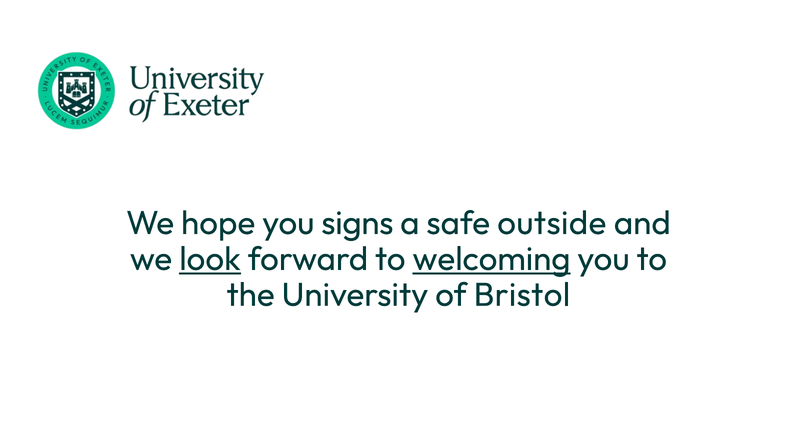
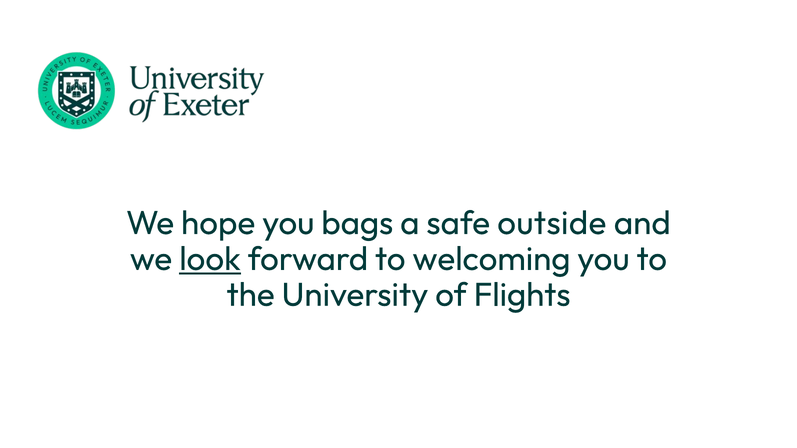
signs: signs -> bags
welcoming underline: present -> none
Bristol: Bristol -> Flights
